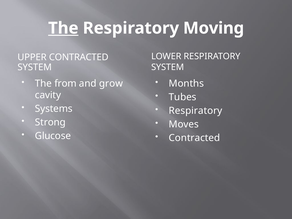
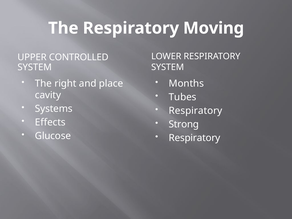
The at (63, 28) underline: present -> none
UPPER CONTRACTED: CONTRACTED -> CONTROLLED
from: from -> right
grow: grow -> place
Strong: Strong -> Effects
Moves: Moves -> Strong
Contracted at (194, 138): Contracted -> Respiratory
